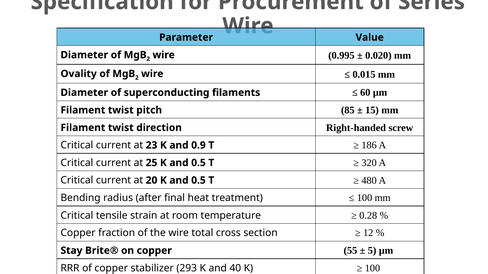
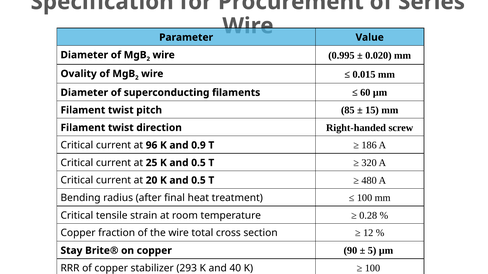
23: 23 -> 96
55: 55 -> 90
